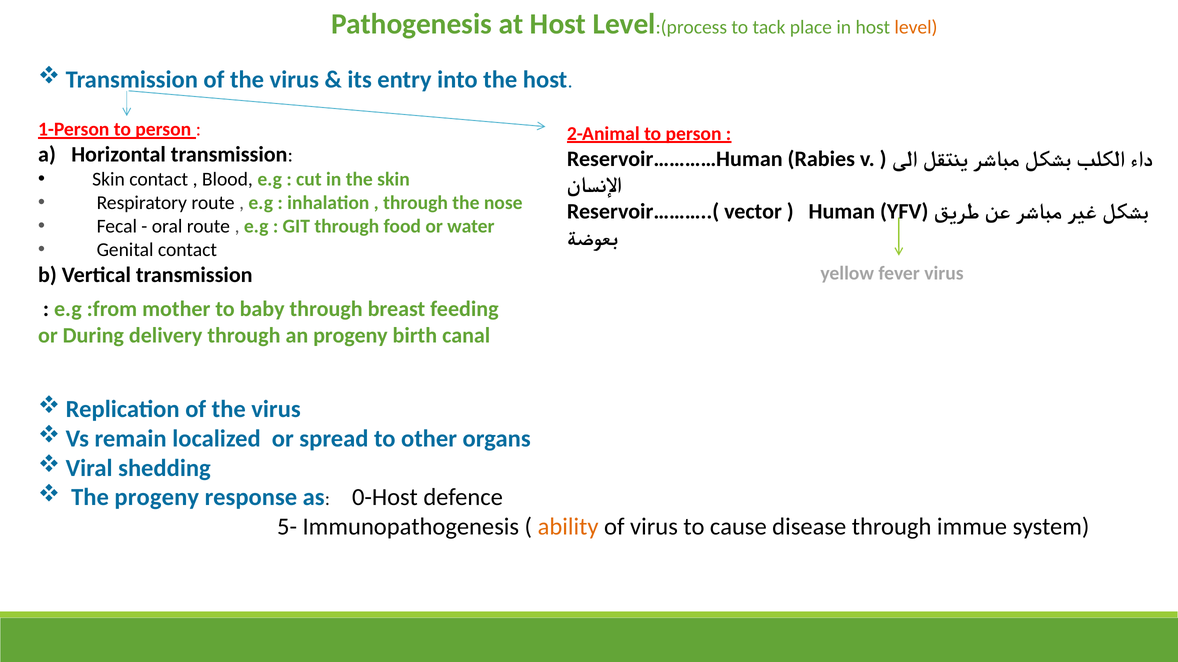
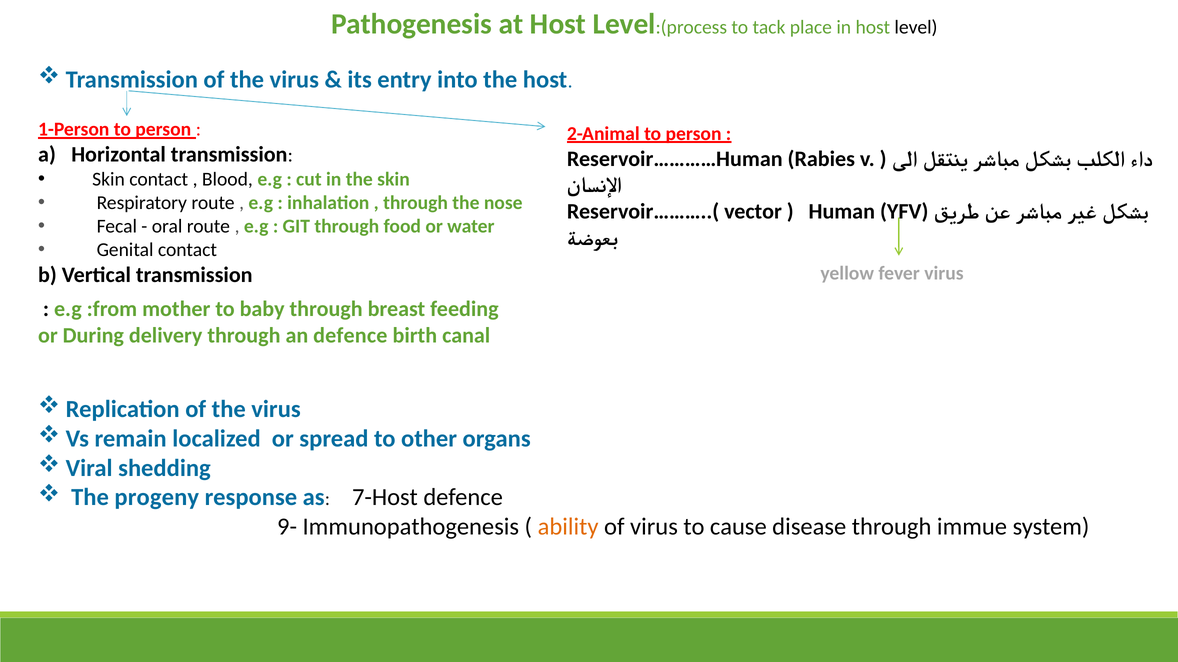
level at (916, 27) colour: orange -> black
an progeny: progeny -> defence
0-Host: 0-Host -> 7-Host
5-: 5- -> 9-
